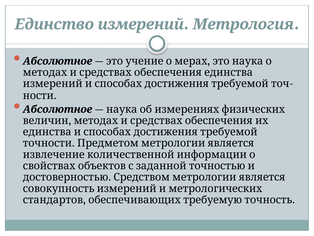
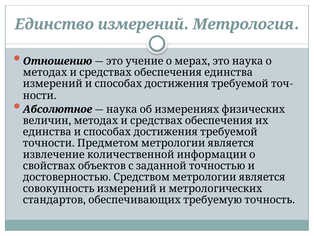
Абсолютное at (58, 61): Абсолютное -> Отношению
